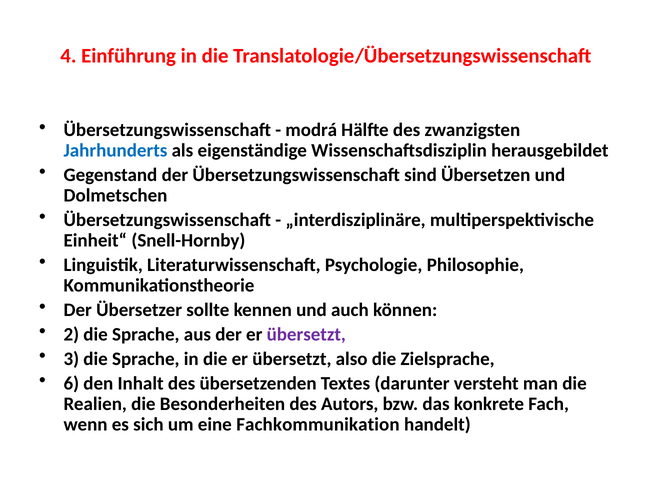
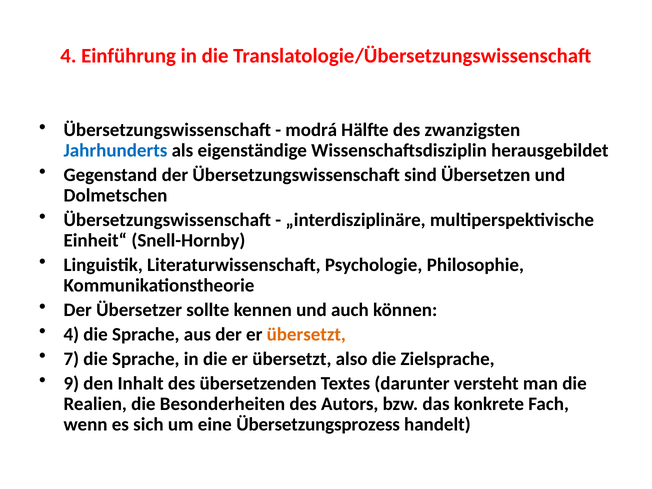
2 at (71, 334): 2 -> 4
übersetzt at (306, 334) colour: purple -> orange
3: 3 -> 7
6: 6 -> 9
Fachkommunikation: Fachkommunikation -> Übersetzungsprozess
